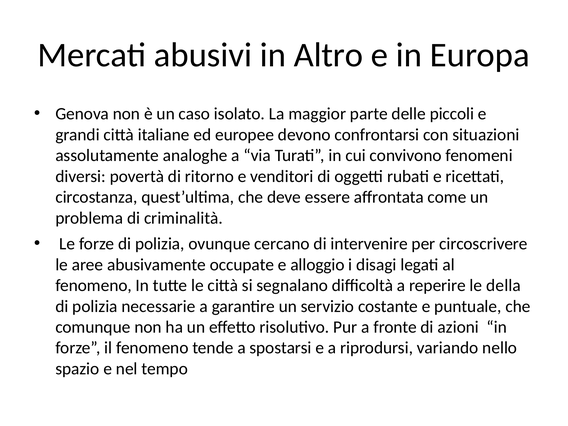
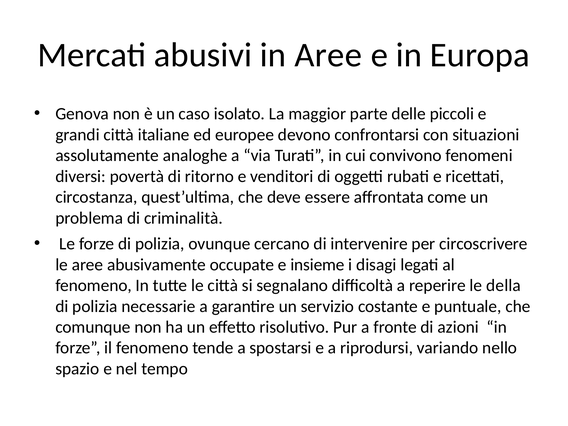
in Altro: Altro -> Aree
alloggio: alloggio -> insieme
